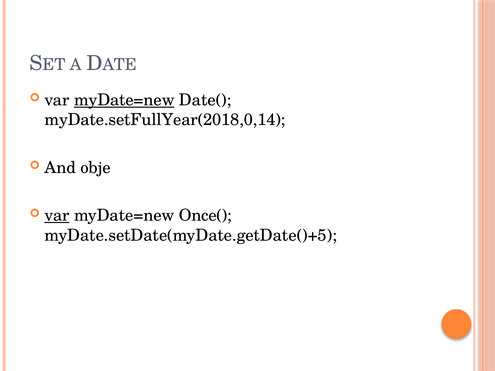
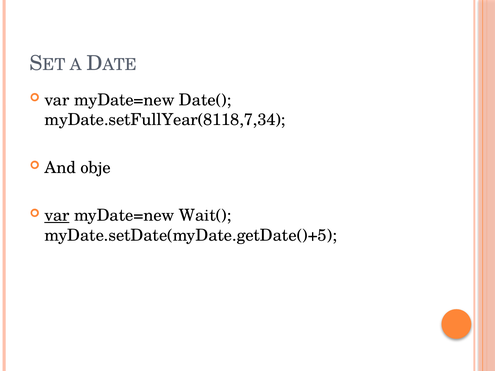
myDate=new at (124, 100) underline: present -> none
myDate.setFullYear(2018,0,14: myDate.setFullYear(2018,0,14 -> myDate.setFullYear(8118,7,34
Once(: Once( -> Wait(
